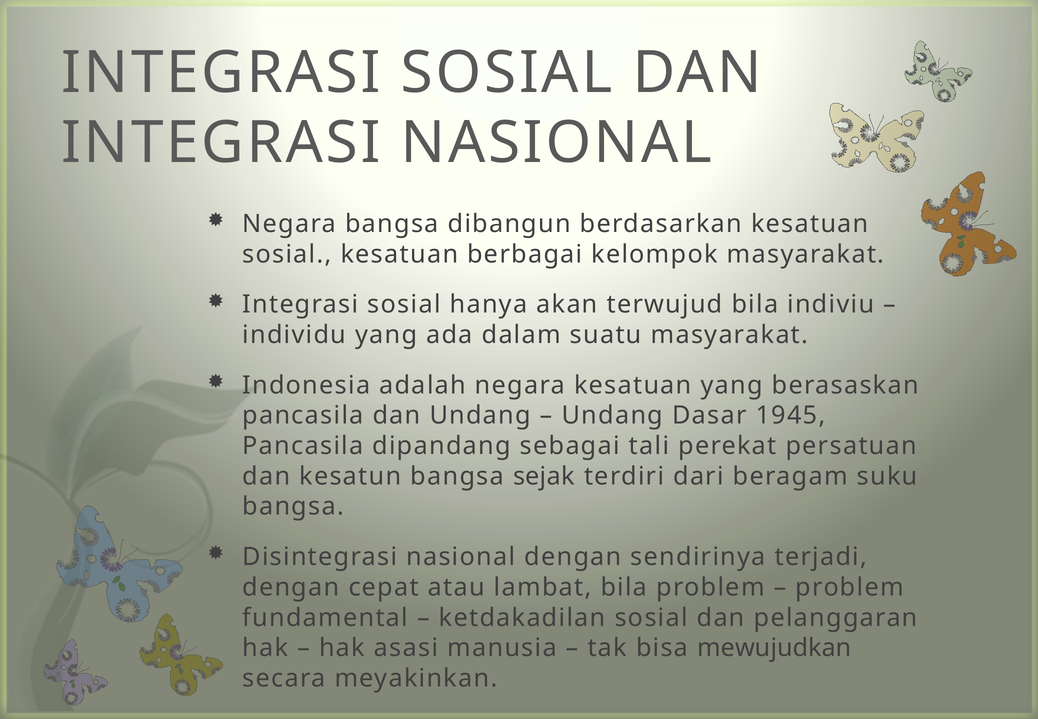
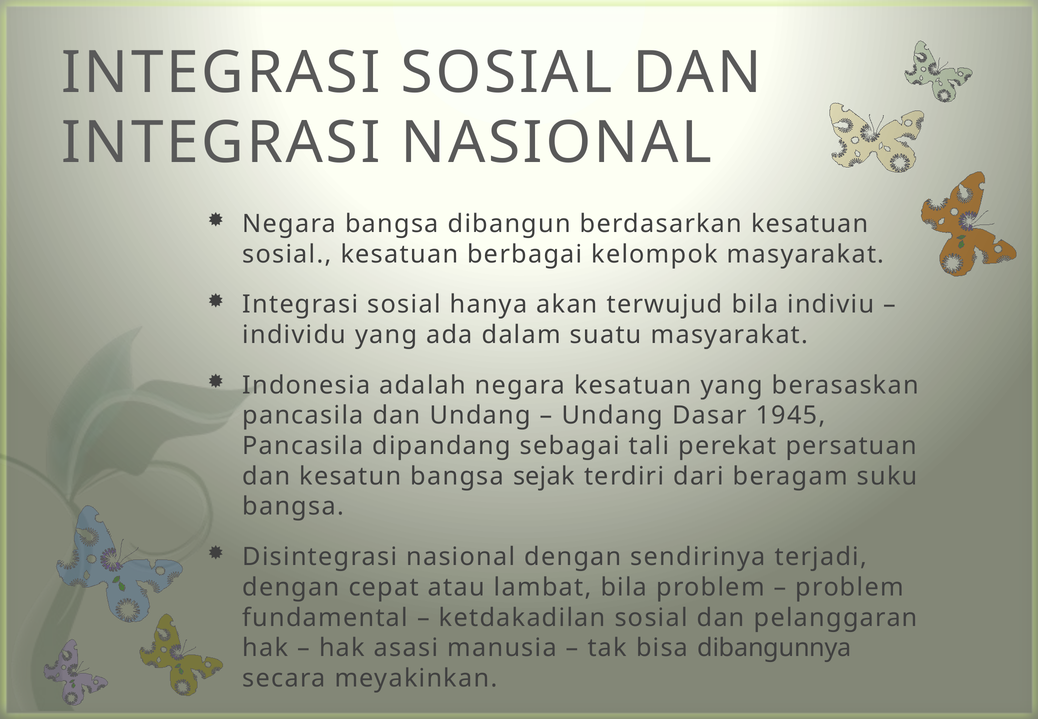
mewujudkan: mewujudkan -> dibangunnya
